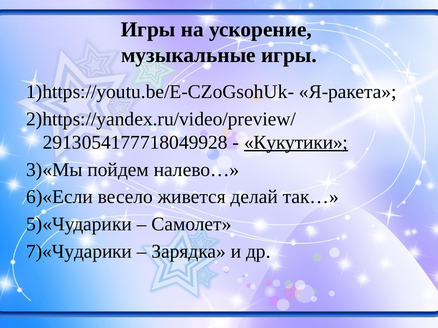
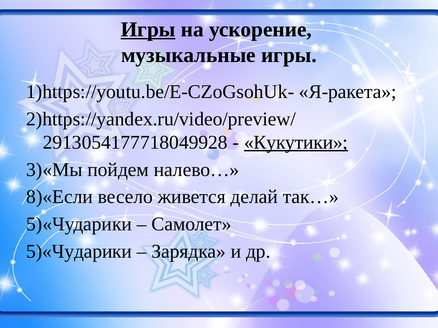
Игры at (148, 30) underline: none -> present
6)«Если: 6)«Если -> 8)«Если
7)«Чударики at (79, 252): 7)«Чударики -> 5)«Чударики
